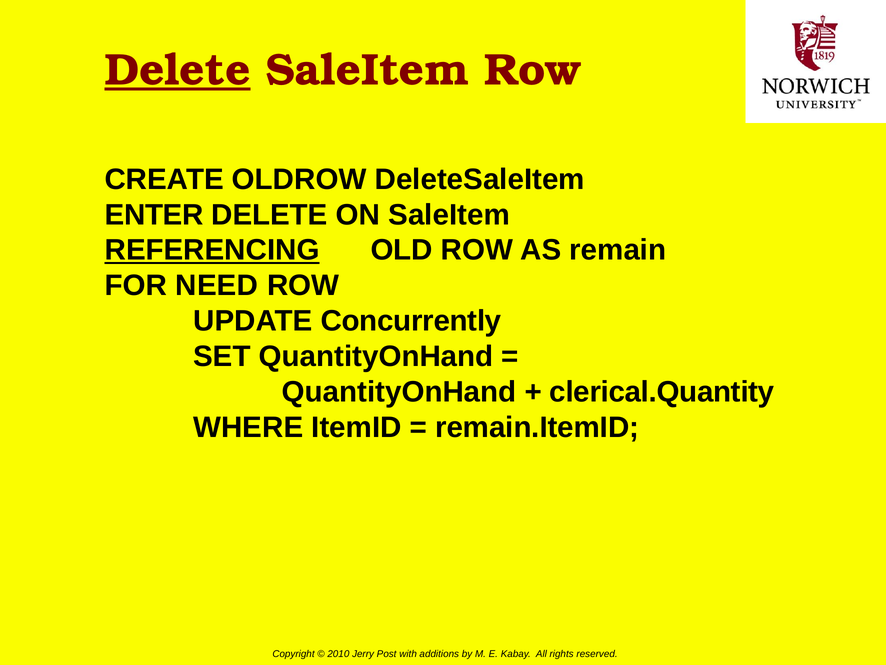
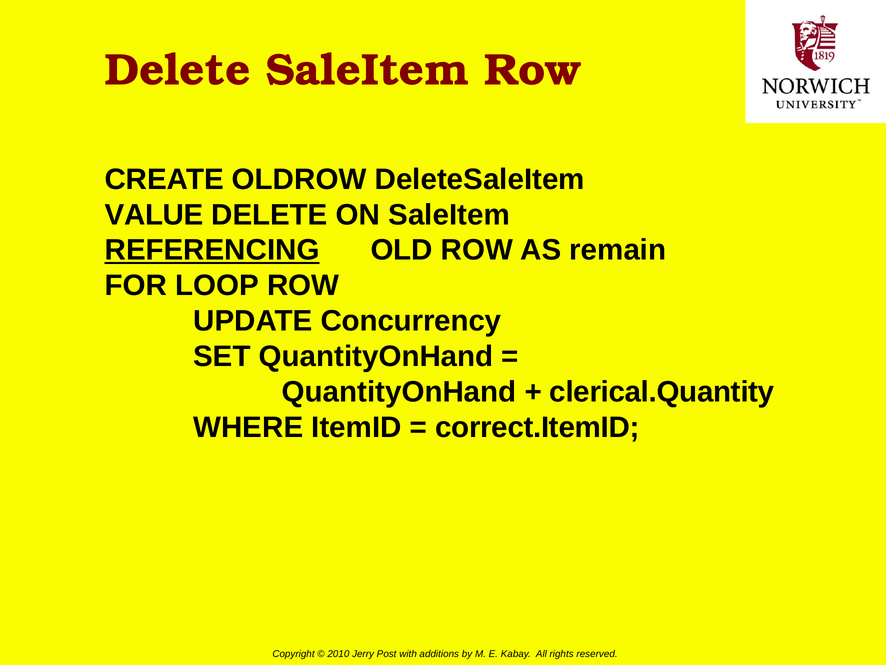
Delete at (178, 70) underline: present -> none
ENTER: ENTER -> VALUE
NEED: NEED -> LOOP
Concurrently: Concurrently -> Concurrency
remain.ItemID: remain.ItemID -> correct.ItemID
